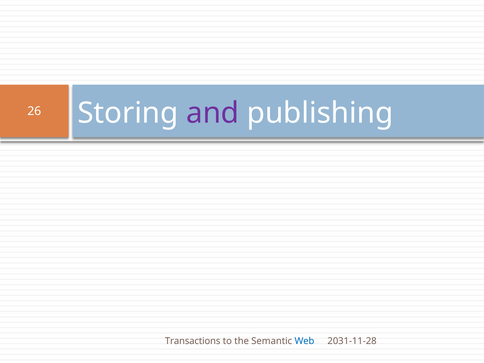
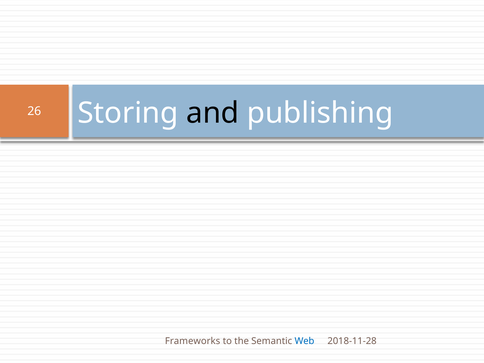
and colour: purple -> black
Transactions: Transactions -> Frameworks
2031-11-28: 2031-11-28 -> 2018-11-28
